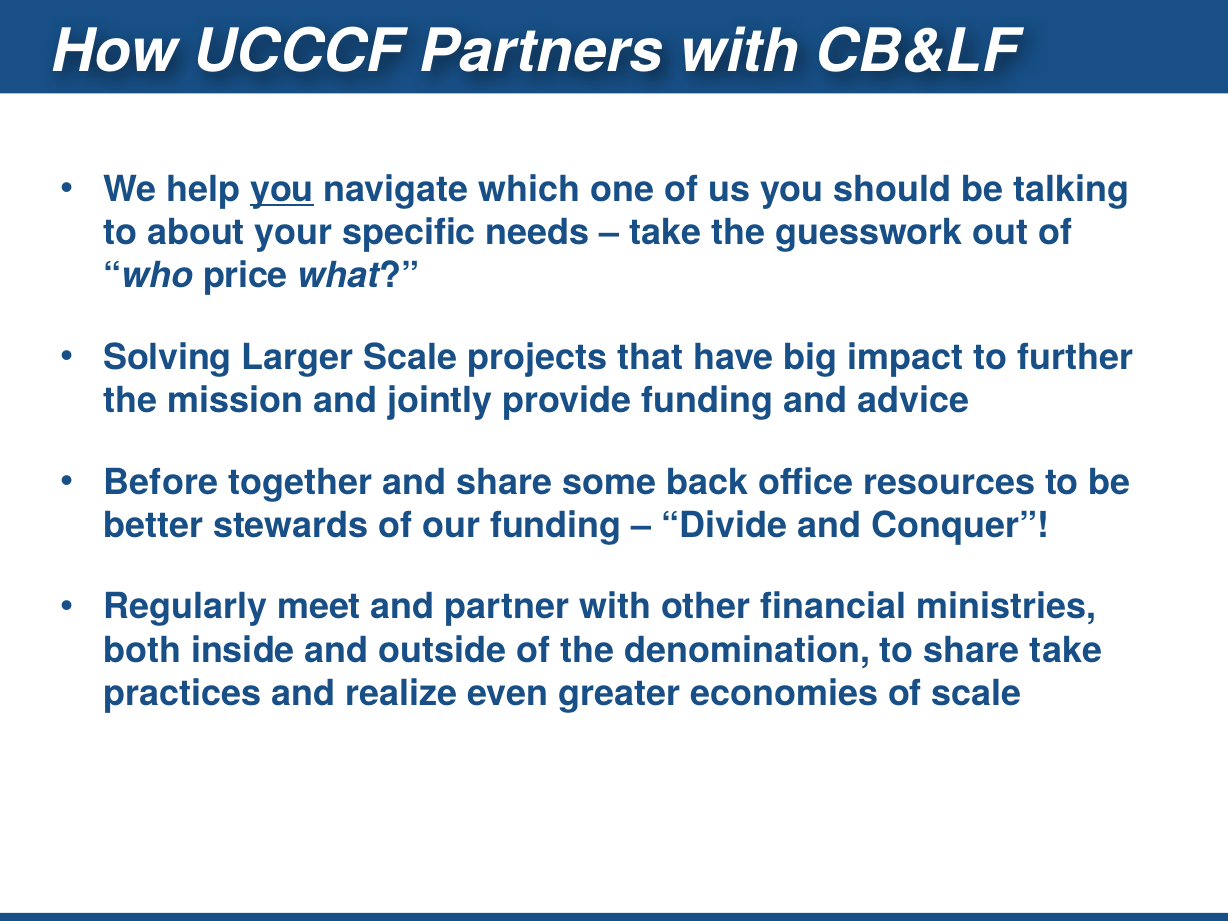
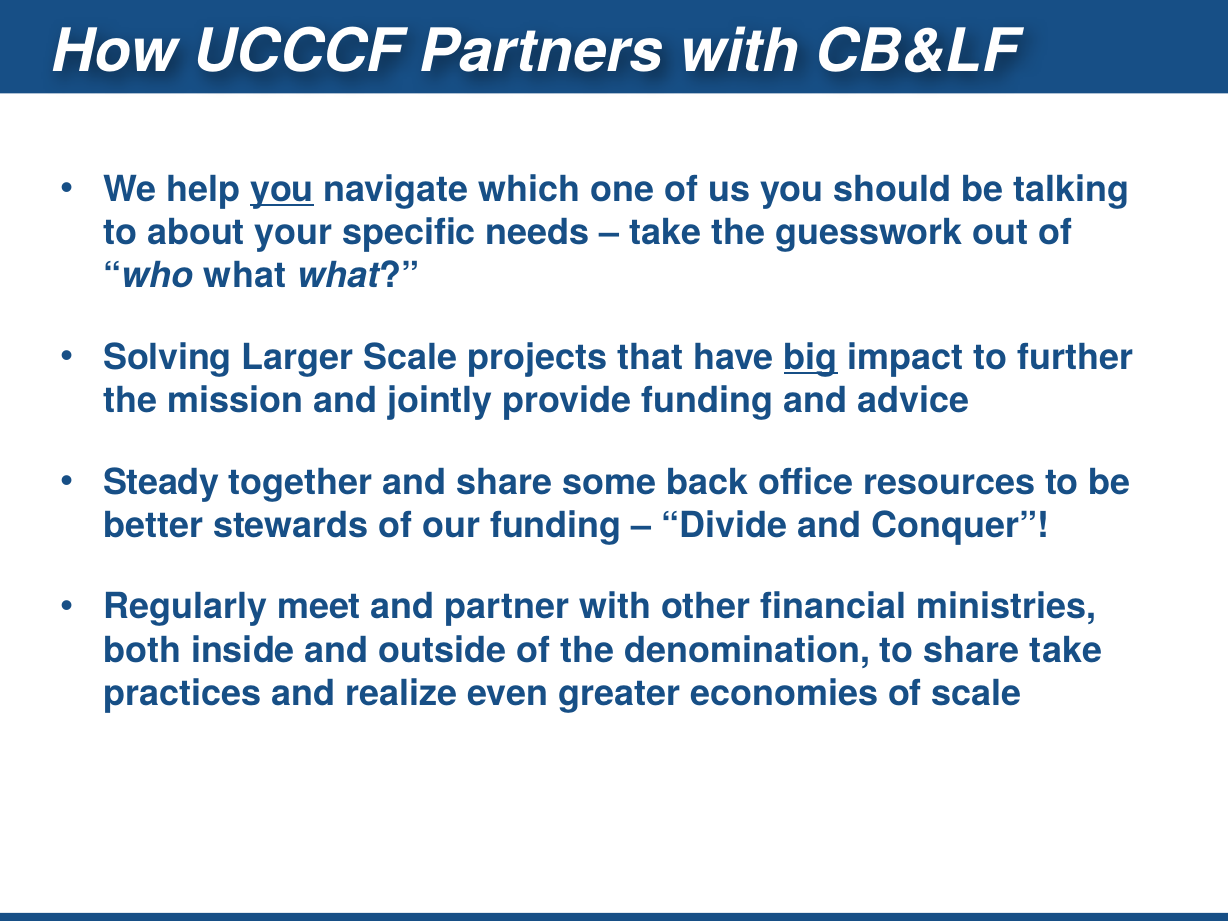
who price: price -> what
big underline: none -> present
Before: Before -> Steady
